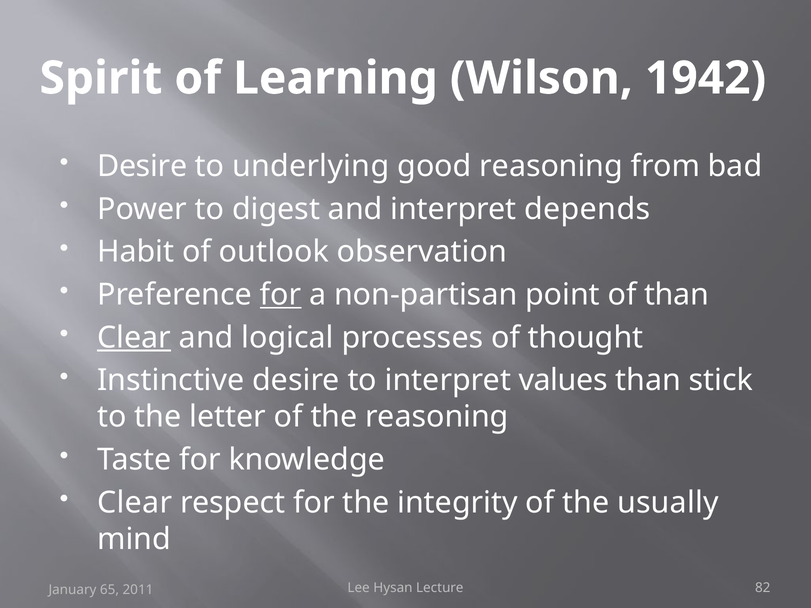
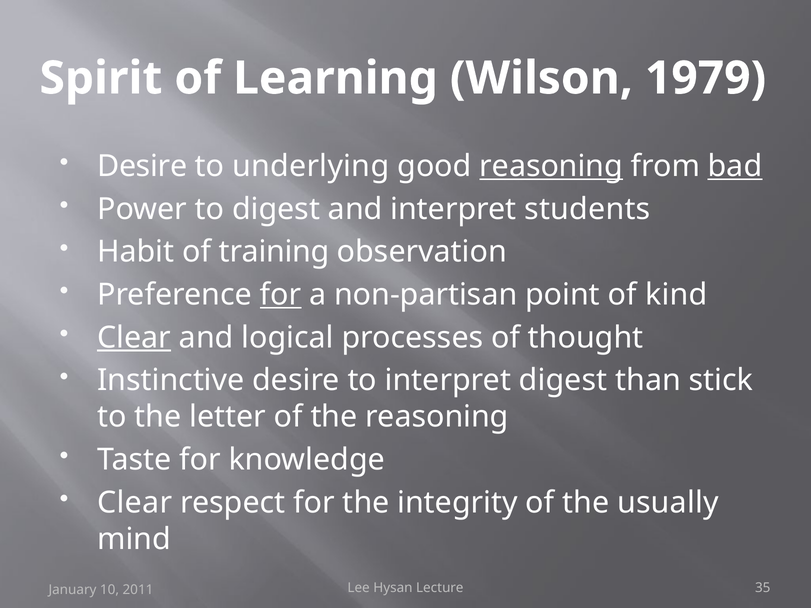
1942: 1942 -> 1979
reasoning at (551, 166) underline: none -> present
bad underline: none -> present
depends: depends -> students
outlook: outlook -> training
of than: than -> kind
interpret values: values -> digest
82: 82 -> 35
65: 65 -> 10
